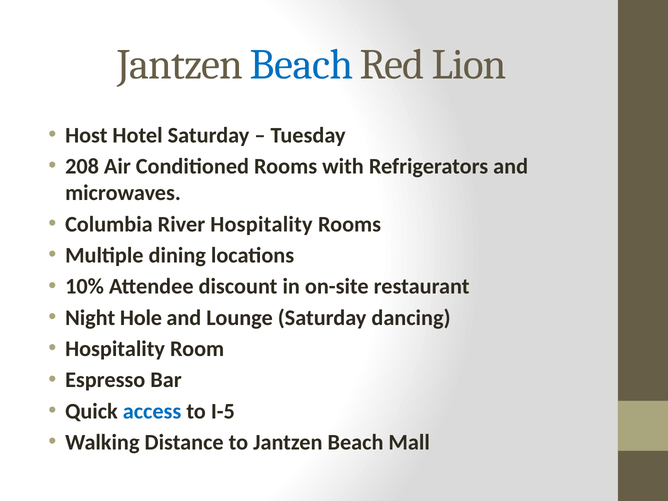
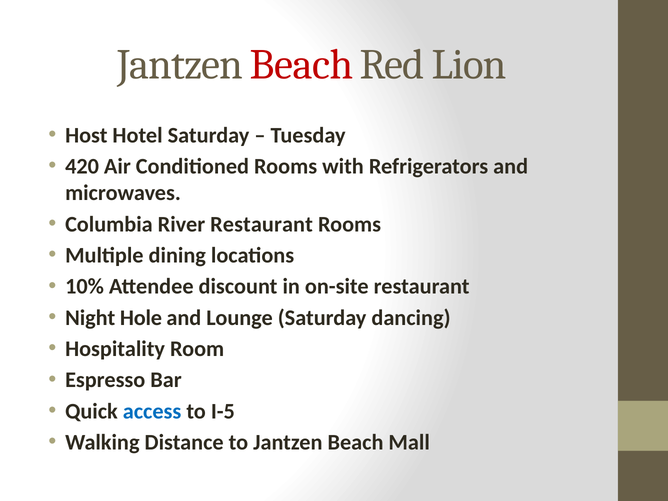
Beach at (302, 65) colour: blue -> red
208: 208 -> 420
River Hospitality: Hospitality -> Restaurant
